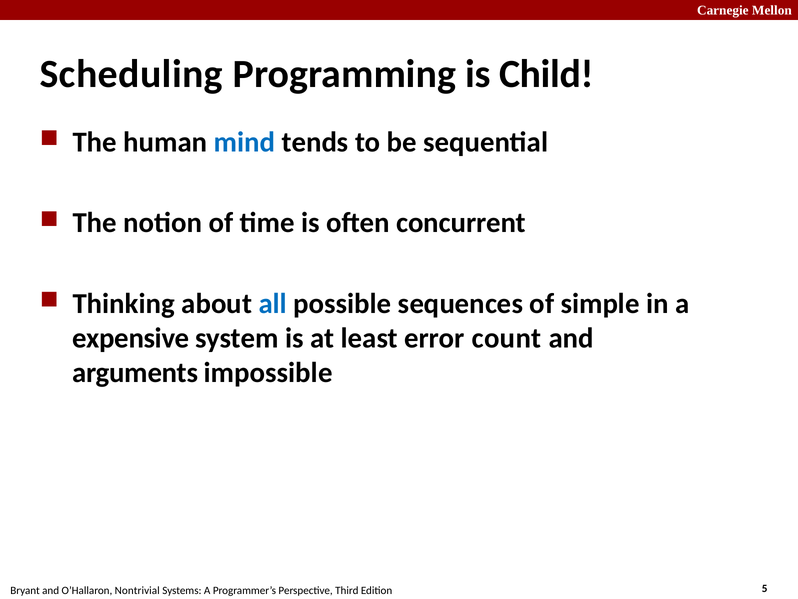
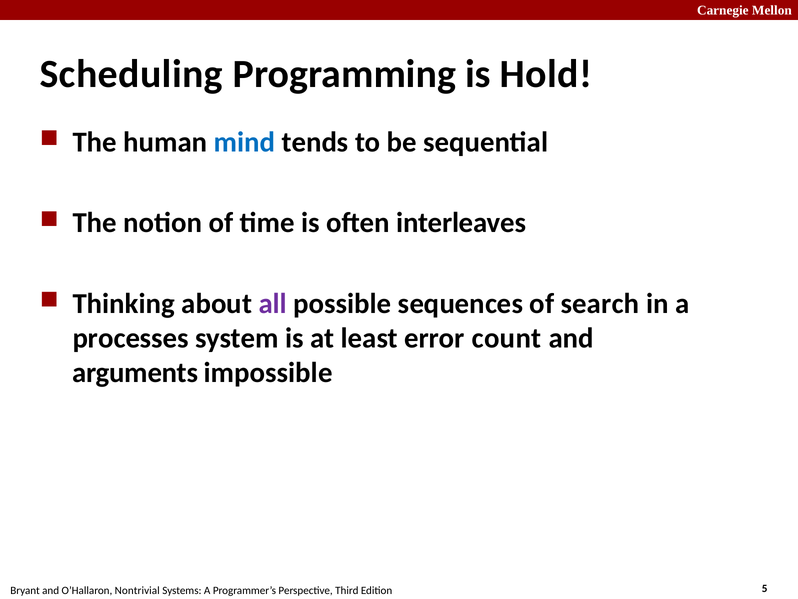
Child: Child -> Hold
concurrent: concurrent -> interleaves
all colour: blue -> purple
simple: simple -> search
expensive: expensive -> processes
